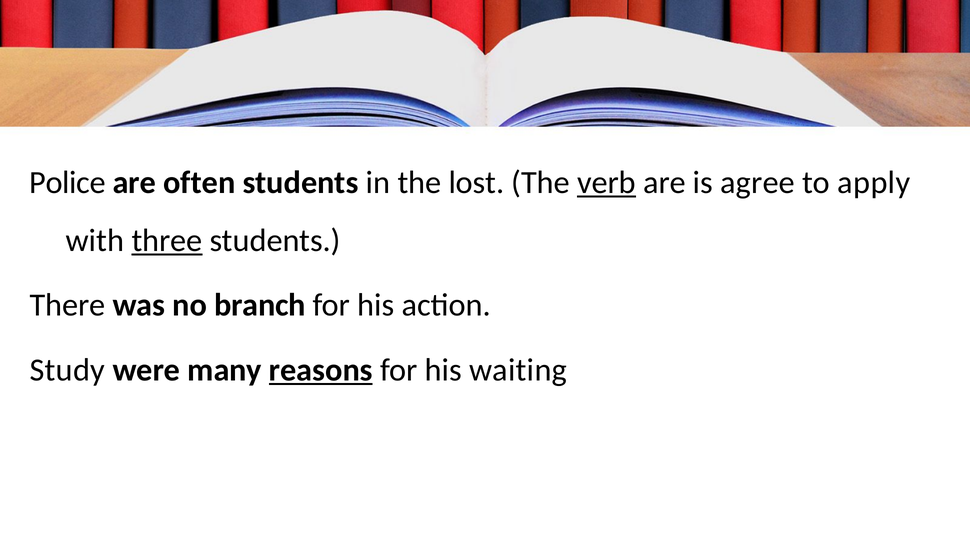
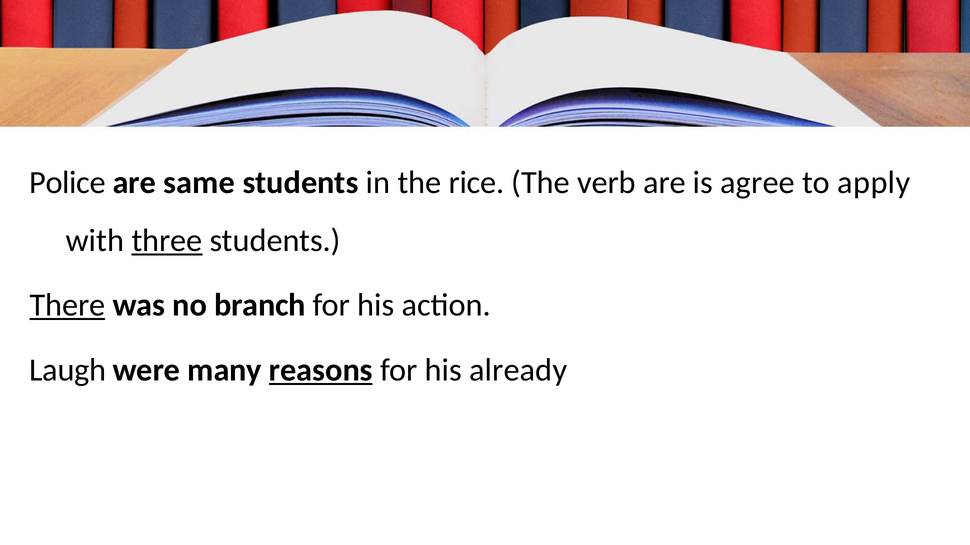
often: often -> same
lost: lost -> rice
verb underline: present -> none
There underline: none -> present
Study: Study -> Laugh
waiting: waiting -> already
